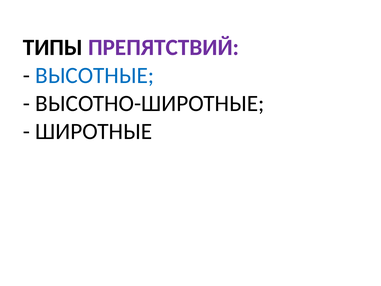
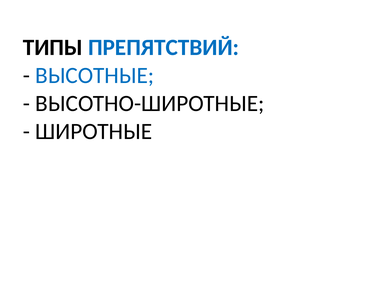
ПРЕПЯТСТВИЙ colour: purple -> blue
